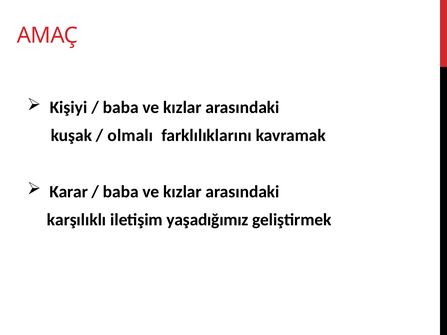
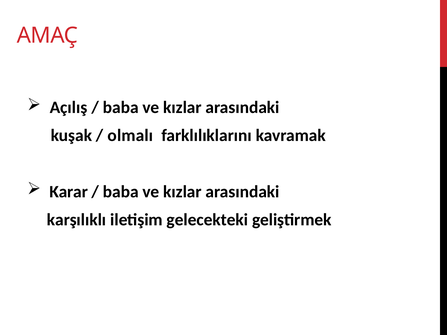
Kişiyi: Kişiyi -> Açılış
yaşadığımız: yaşadığımız -> gelecekteki
